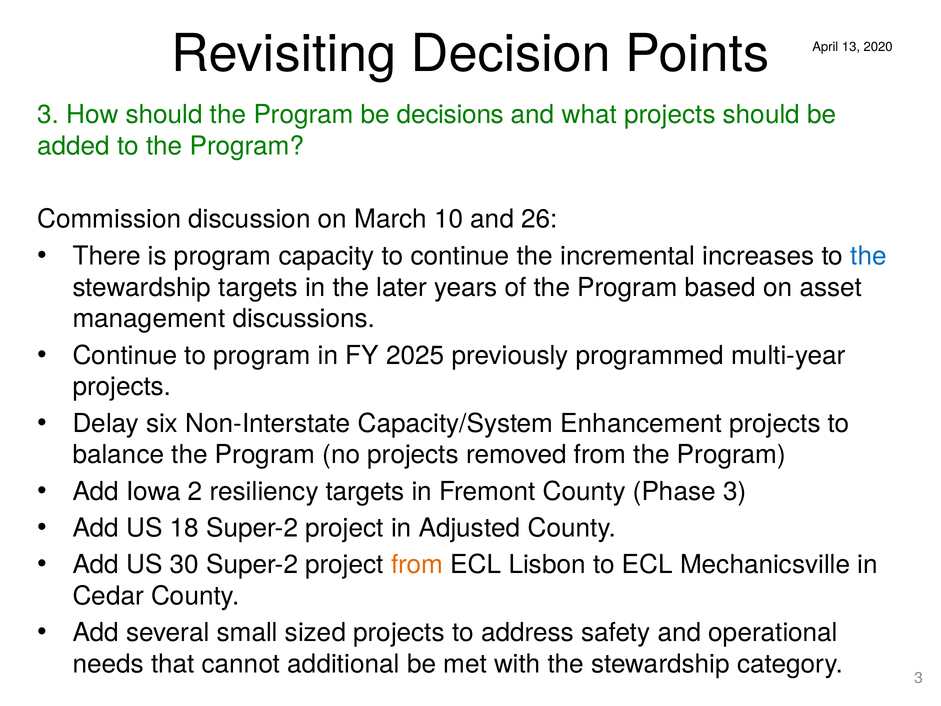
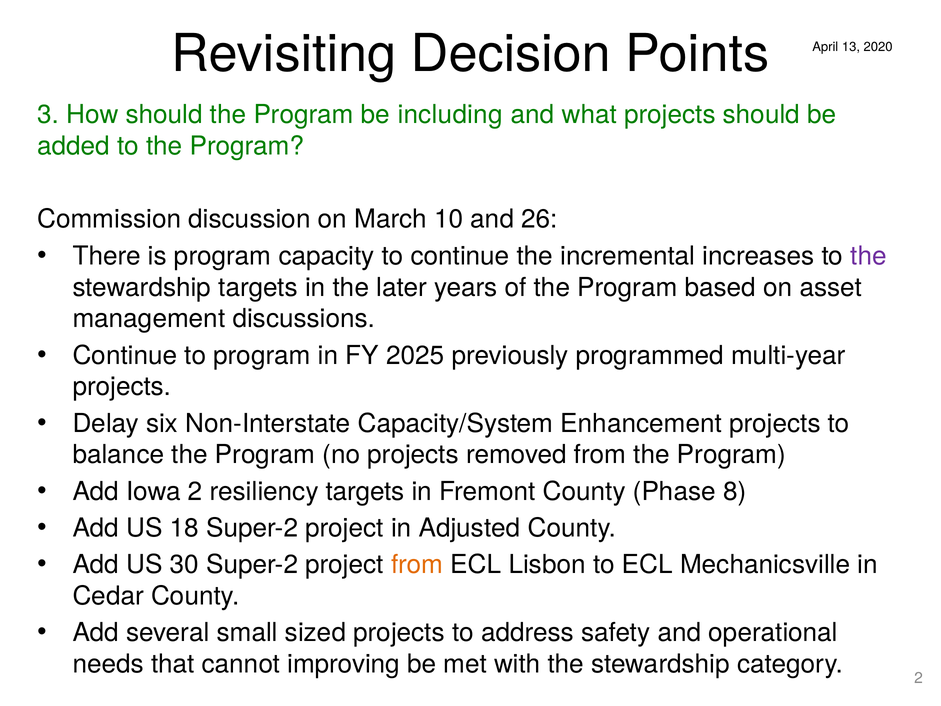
decisions: decisions -> including
the at (869, 256) colour: blue -> purple
Phase 3: 3 -> 8
additional: additional -> improving
category 3: 3 -> 2
